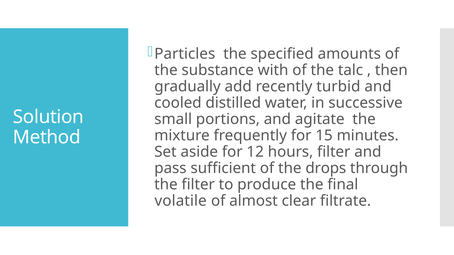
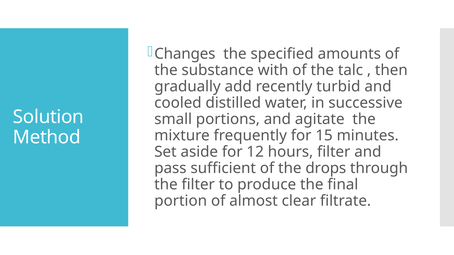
Particles: Particles -> Changes
volatile: volatile -> portion
